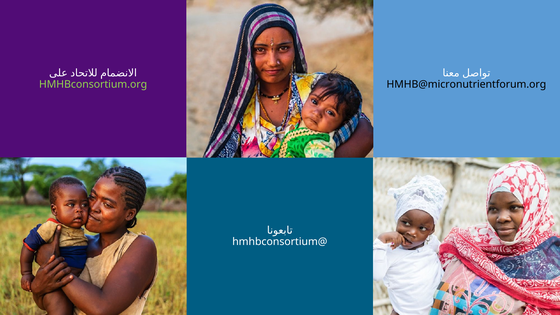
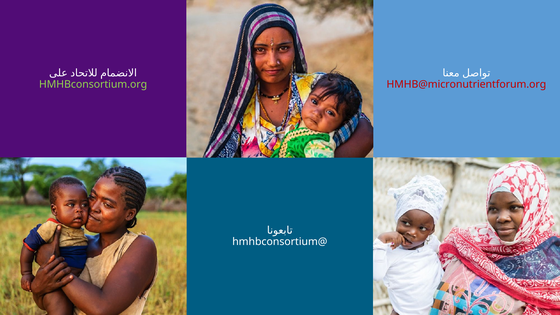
HMHB@micronutrientforum.org colour: black -> red
